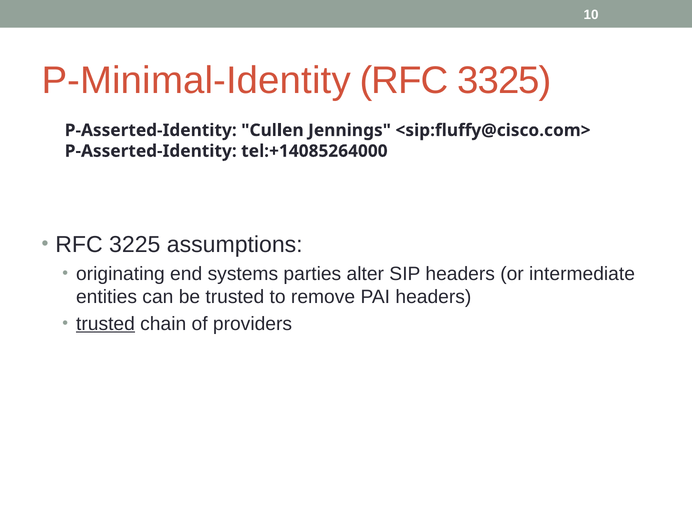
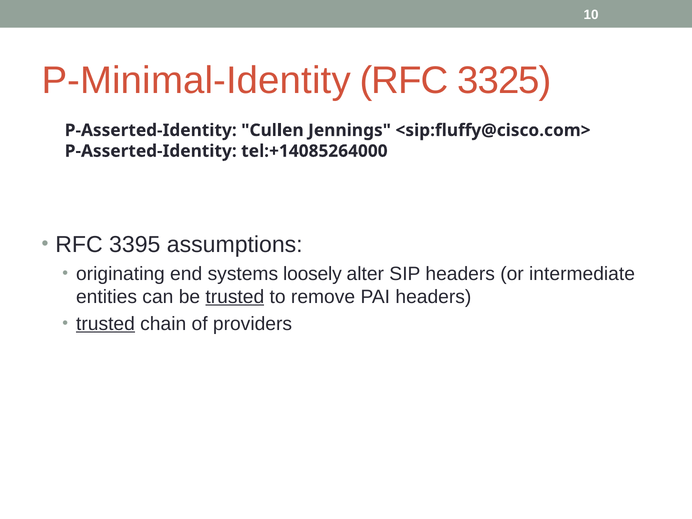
3225: 3225 -> 3395
parties: parties -> loosely
trusted at (235, 297) underline: none -> present
